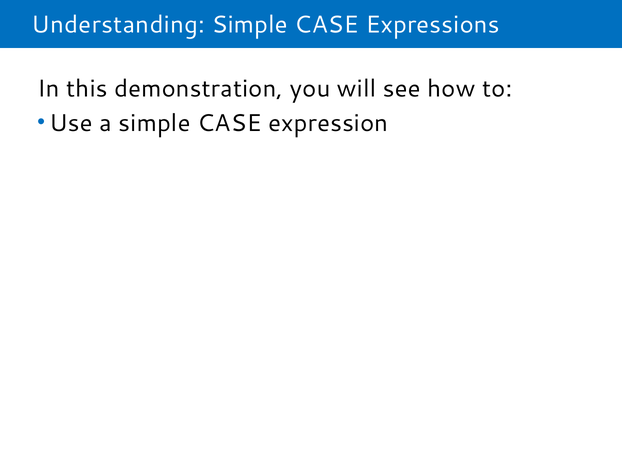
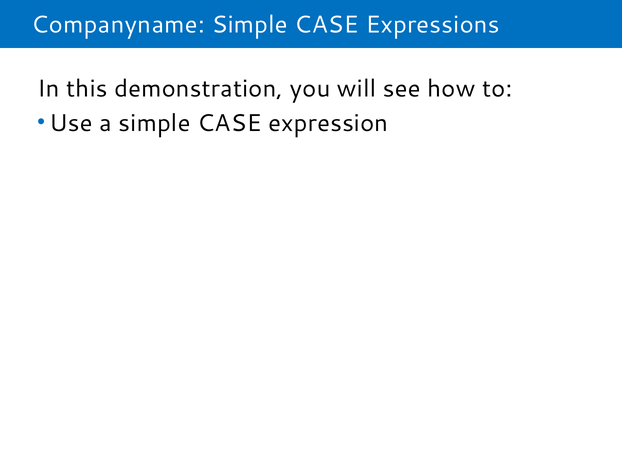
Understanding: Understanding -> Companyname
